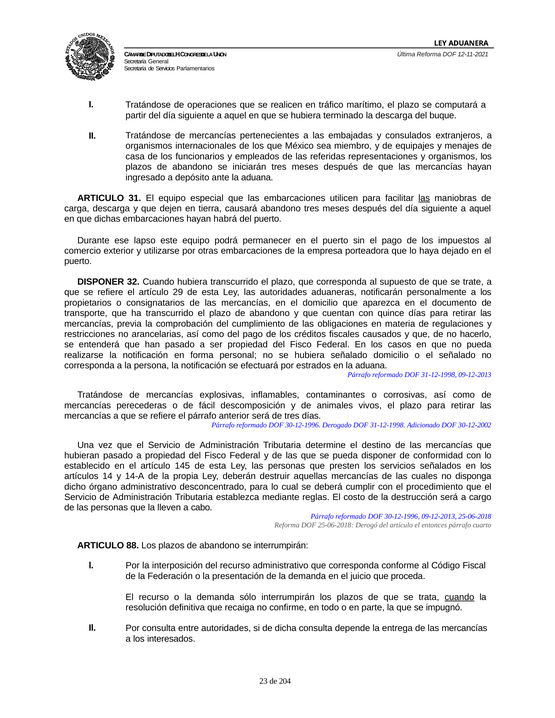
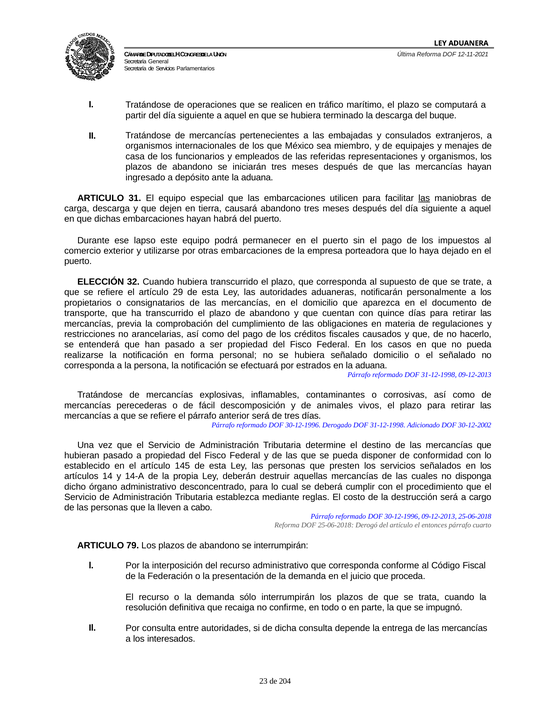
DISPONER at (101, 282): DISPONER -> ELECCIÓN
88: 88 -> 79
cuando at (459, 597) underline: present -> none
